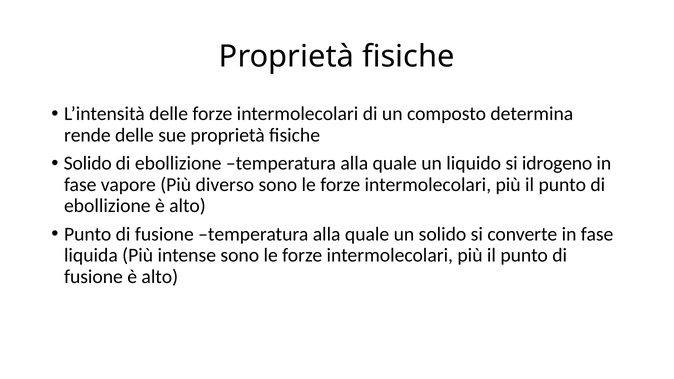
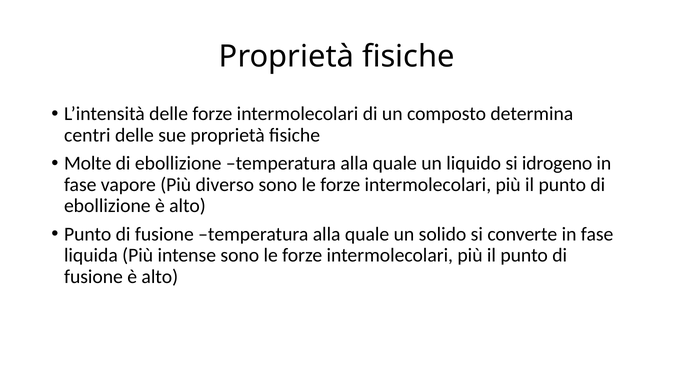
rende: rende -> centri
Solido at (88, 163): Solido -> Molte
